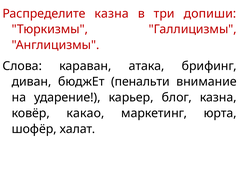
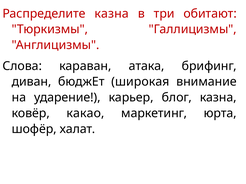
допиши: допиши -> обитают
пенальти: пенальти -> широкая
